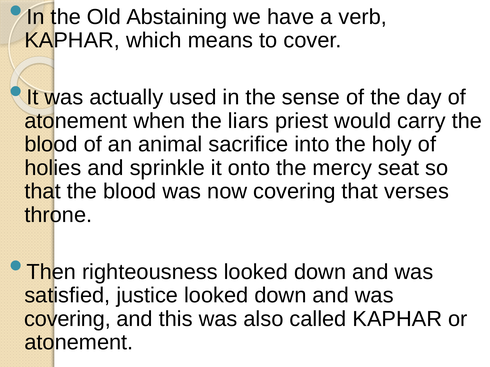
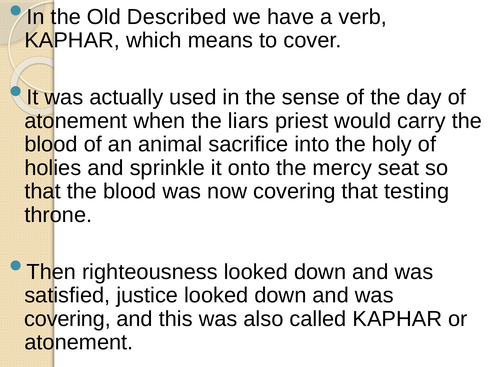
Abstaining: Abstaining -> Described
verses: verses -> testing
